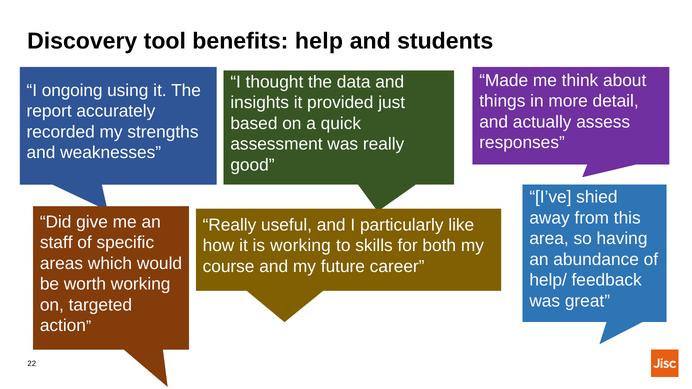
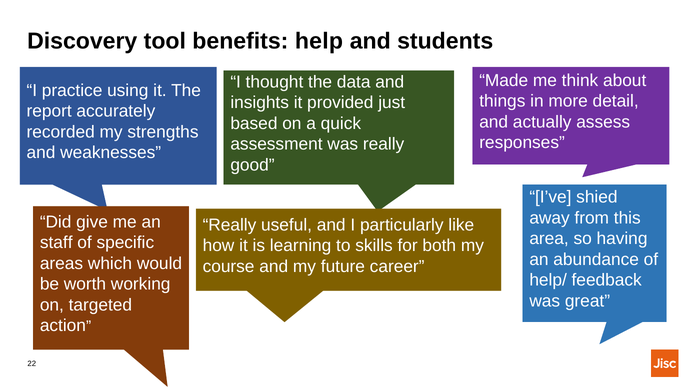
ongoing: ongoing -> practice
is working: working -> learning
